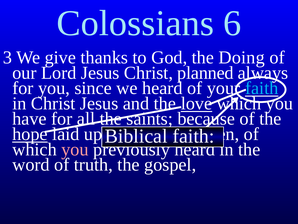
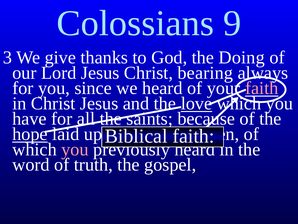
6: 6 -> 9
planned: planned -> bearing
faith at (262, 88) colour: light blue -> pink
